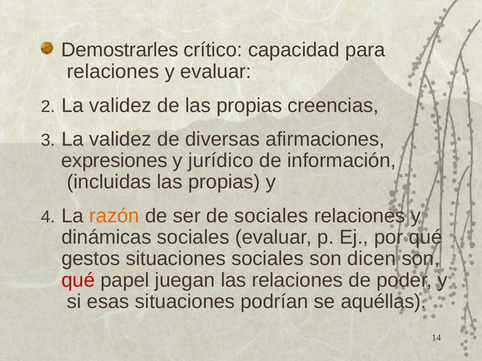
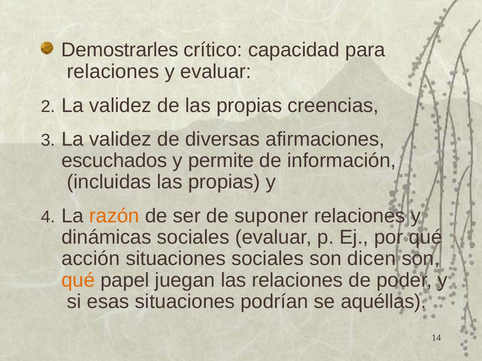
expresiones: expresiones -> escuchados
jurídico: jurídico -> permite
de sociales: sociales -> suponer
gestos: gestos -> acción
qué at (78, 280) colour: red -> orange
